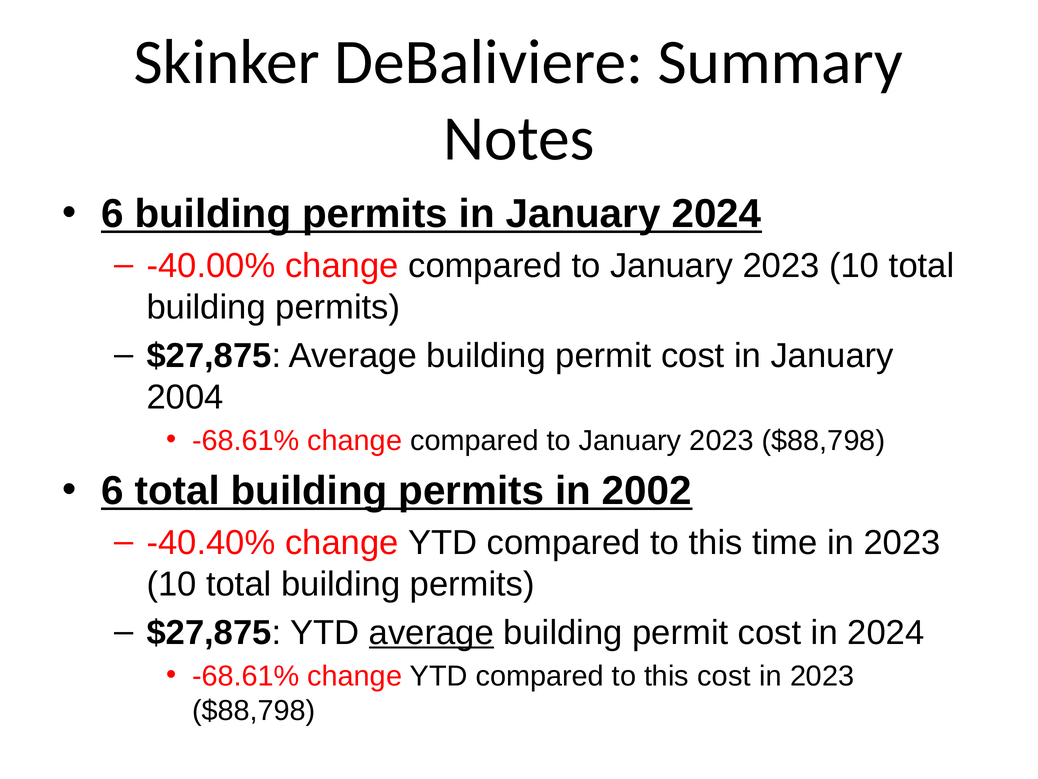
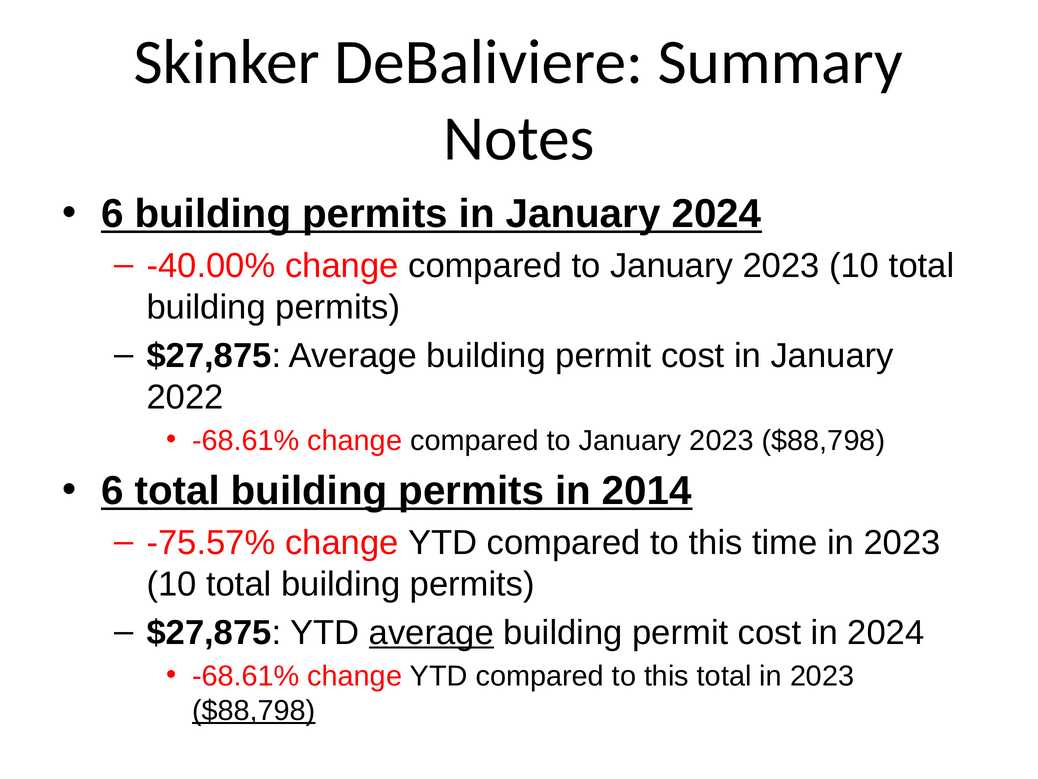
2004: 2004 -> 2022
2002: 2002 -> 2014
-40.40%: -40.40% -> -75.57%
this cost: cost -> total
$88,798 at (254, 710) underline: none -> present
